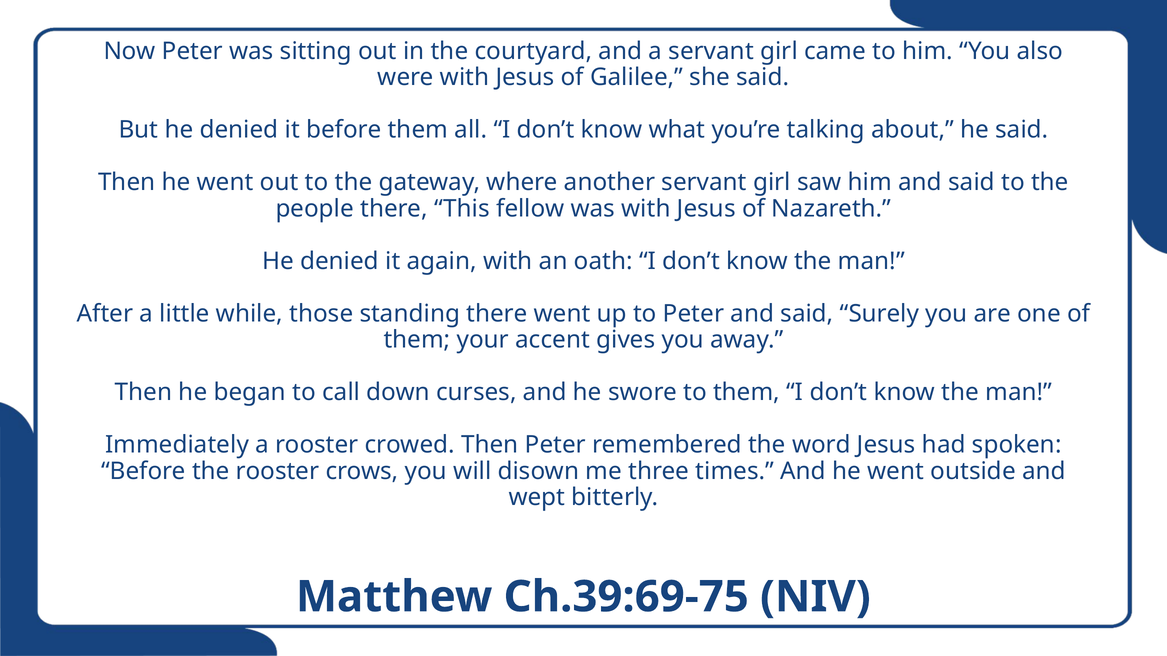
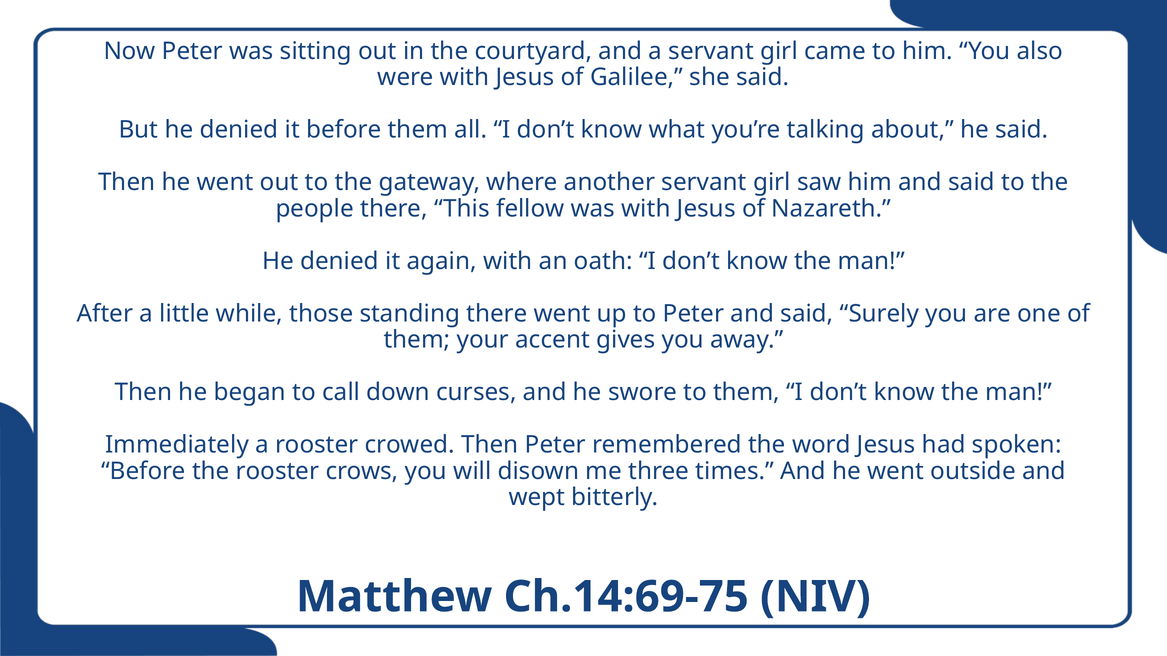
Ch.39:69-75: Ch.39:69-75 -> Ch.14:69-75
